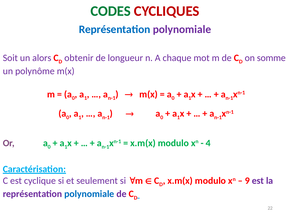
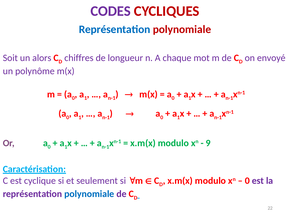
CODES colour: green -> purple
polynomiale at (182, 29) colour: purple -> red
obtenir: obtenir -> chiffres
somme: somme -> envoyé
4: 4 -> 9
9 at (247, 180): 9 -> 0
